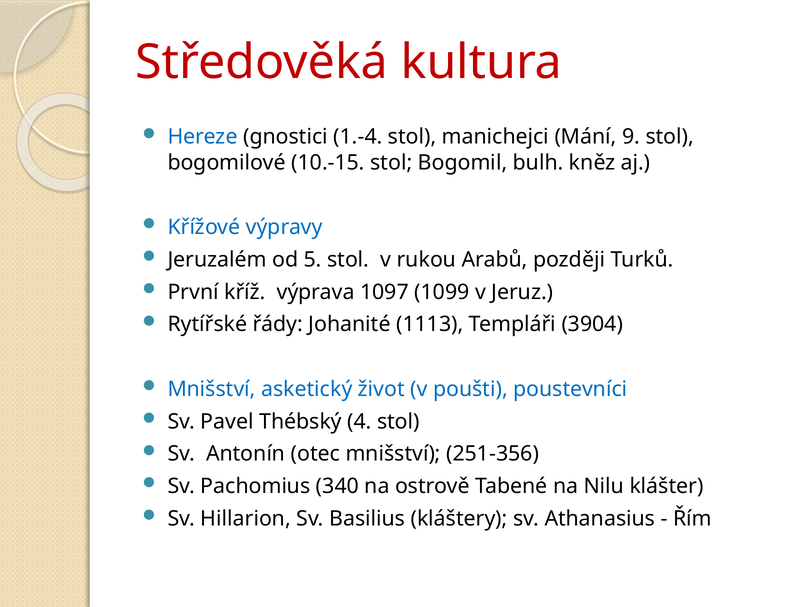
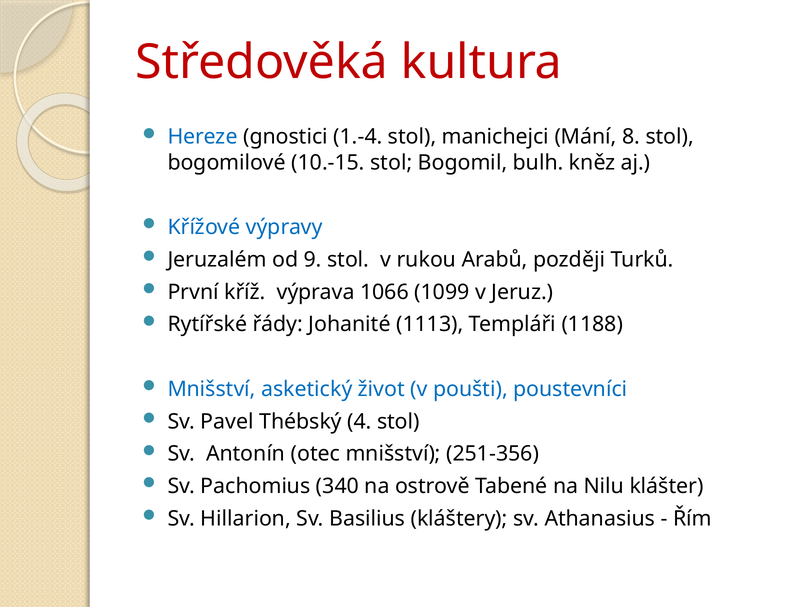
9: 9 -> 8
5: 5 -> 9
1097: 1097 -> 1066
3904: 3904 -> 1188
